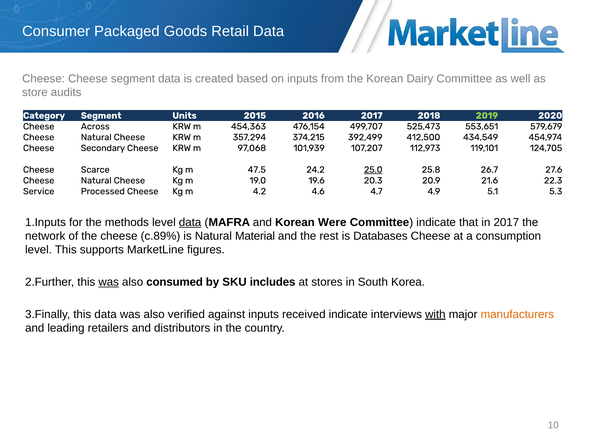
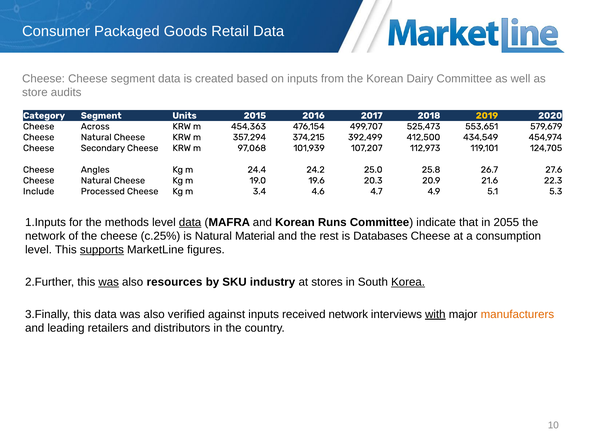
2019 colour: light green -> yellow
Scarce: Scarce -> Angles
47.5: 47.5 -> 24.4
25.0 underline: present -> none
Service: Service -> Include
4.2: 4.2 -> 3.4
Were: Were -> Runs
in 2017: 2017 -> 2055
c.89%: c.89% -> c.25%
supports underline: none -> present
consumed: consumed -> resources
includes: includes -> industry
Korea underline: none -> present
received indicate: indicate -> network
